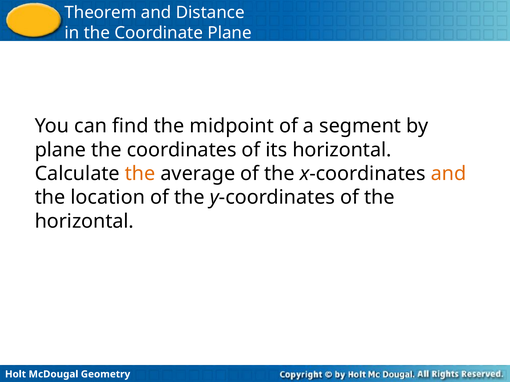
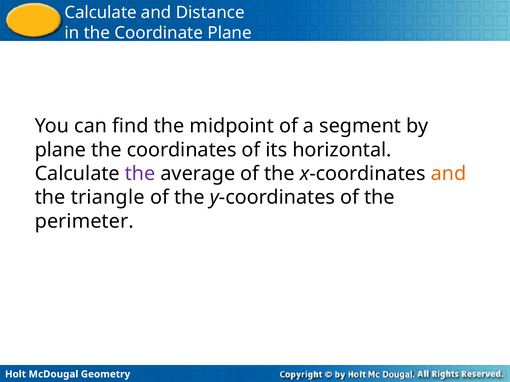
Theorem at (101, 13): Theorem -> Calculate
the at (140, 174) colour: orange -> purple
location: location -> triangle
horizontal at (84, 222): horizontal -> perimeter
